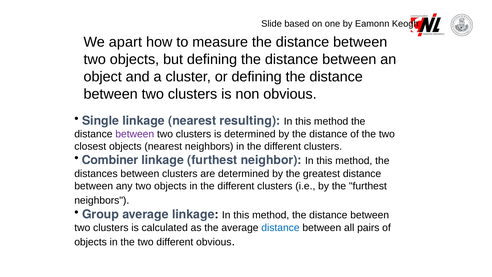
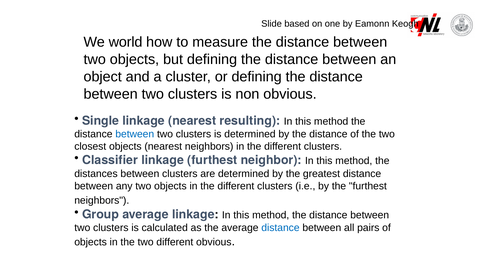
apart: apart -> world
between at (135, 134) colour: purple -> blue
Combiner: Combiner -> Classifier
